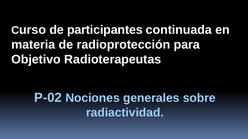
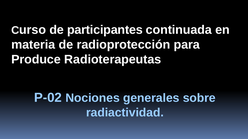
Objetivo: Objetivo -> Produce
